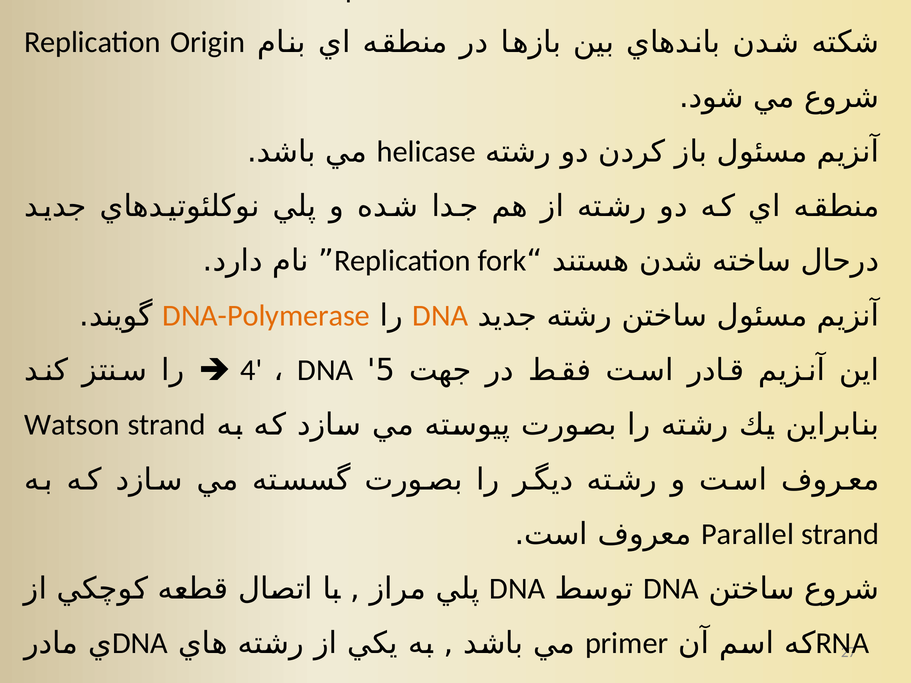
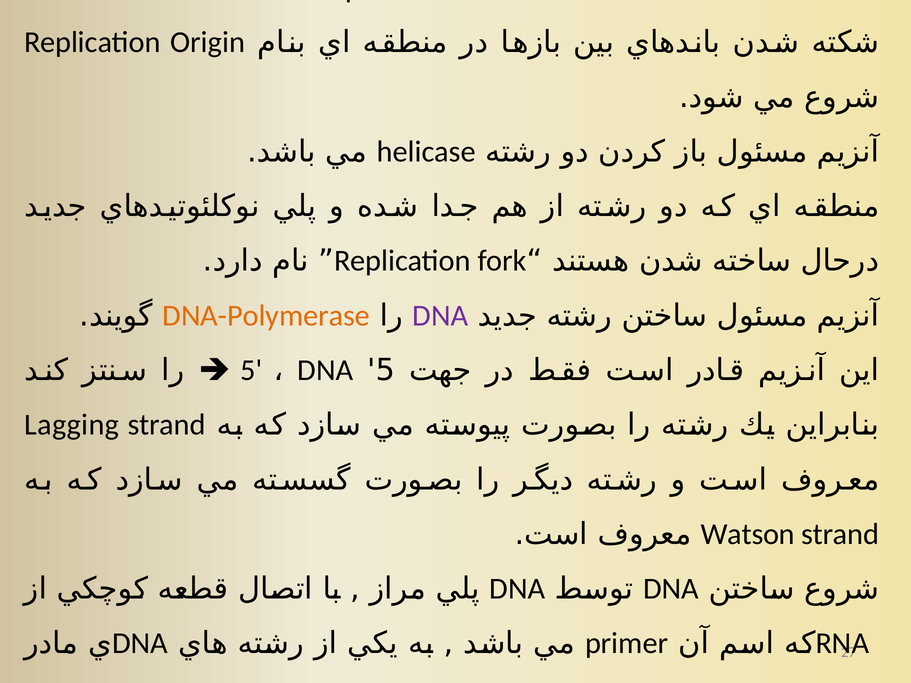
DNA at (440, 316) colour: orange -> purple
4 at (251, 370): 4 -> 5
Watson: Watson -> Lagging
Parallel: Parallel -> Watson
